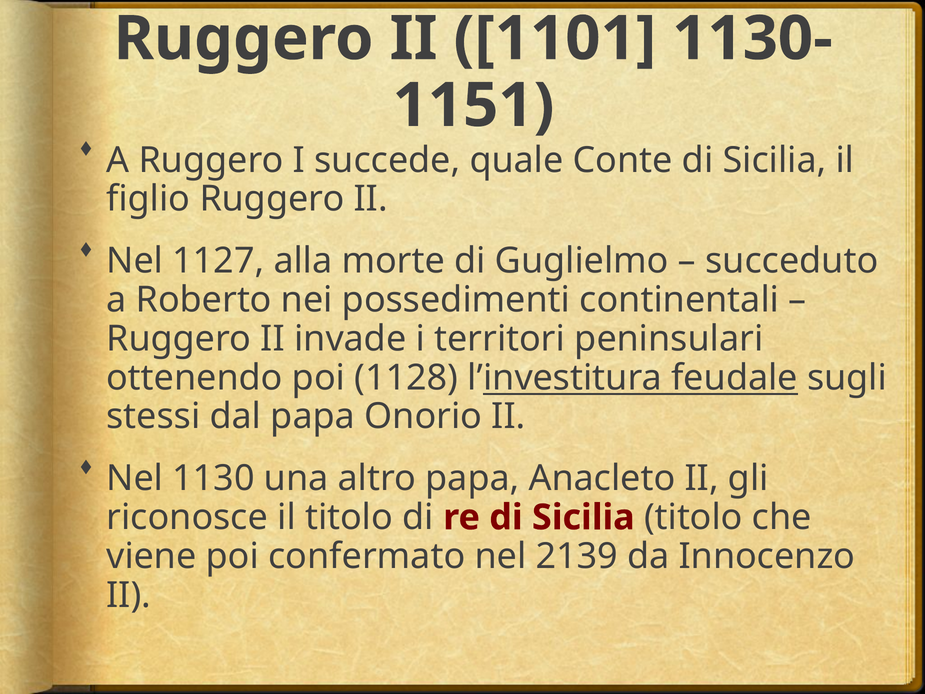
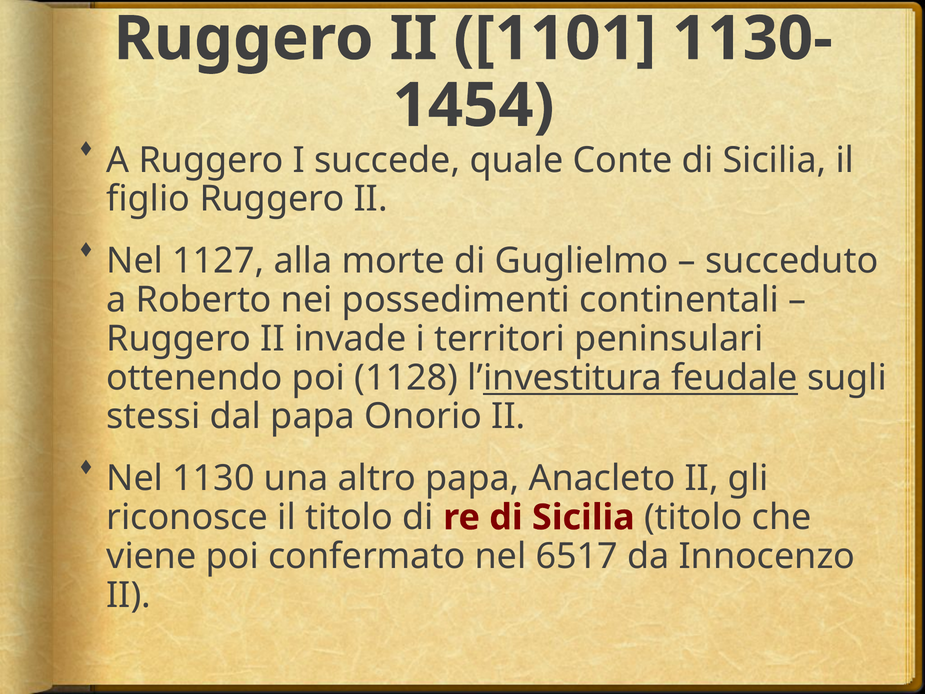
1151: 1151 -> 1454
2139: 2139 -> 6517
